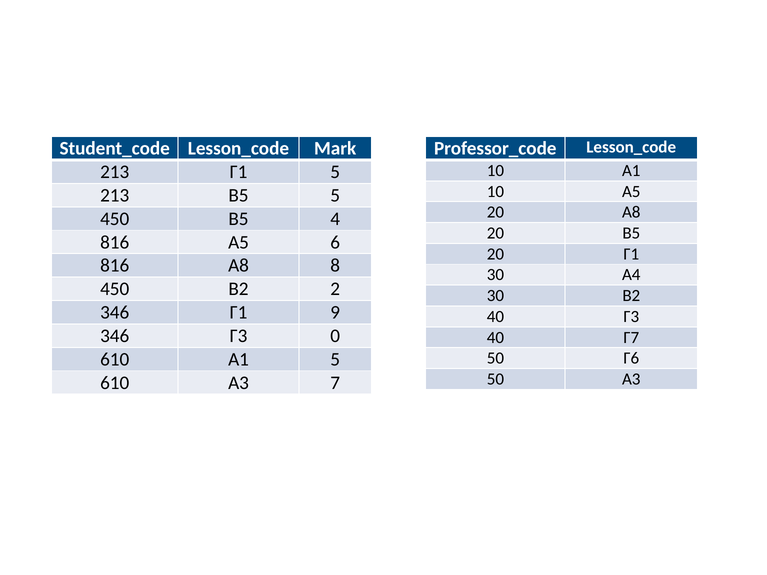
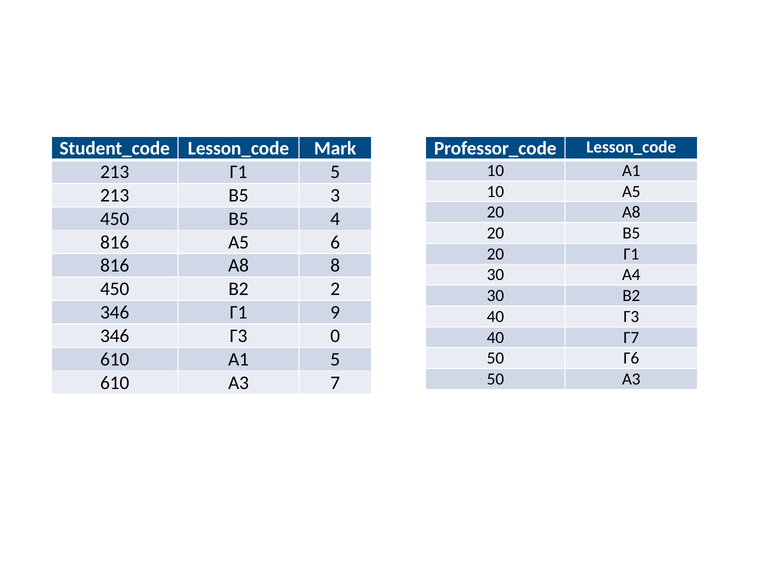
Β5 5: 5 -> 3
